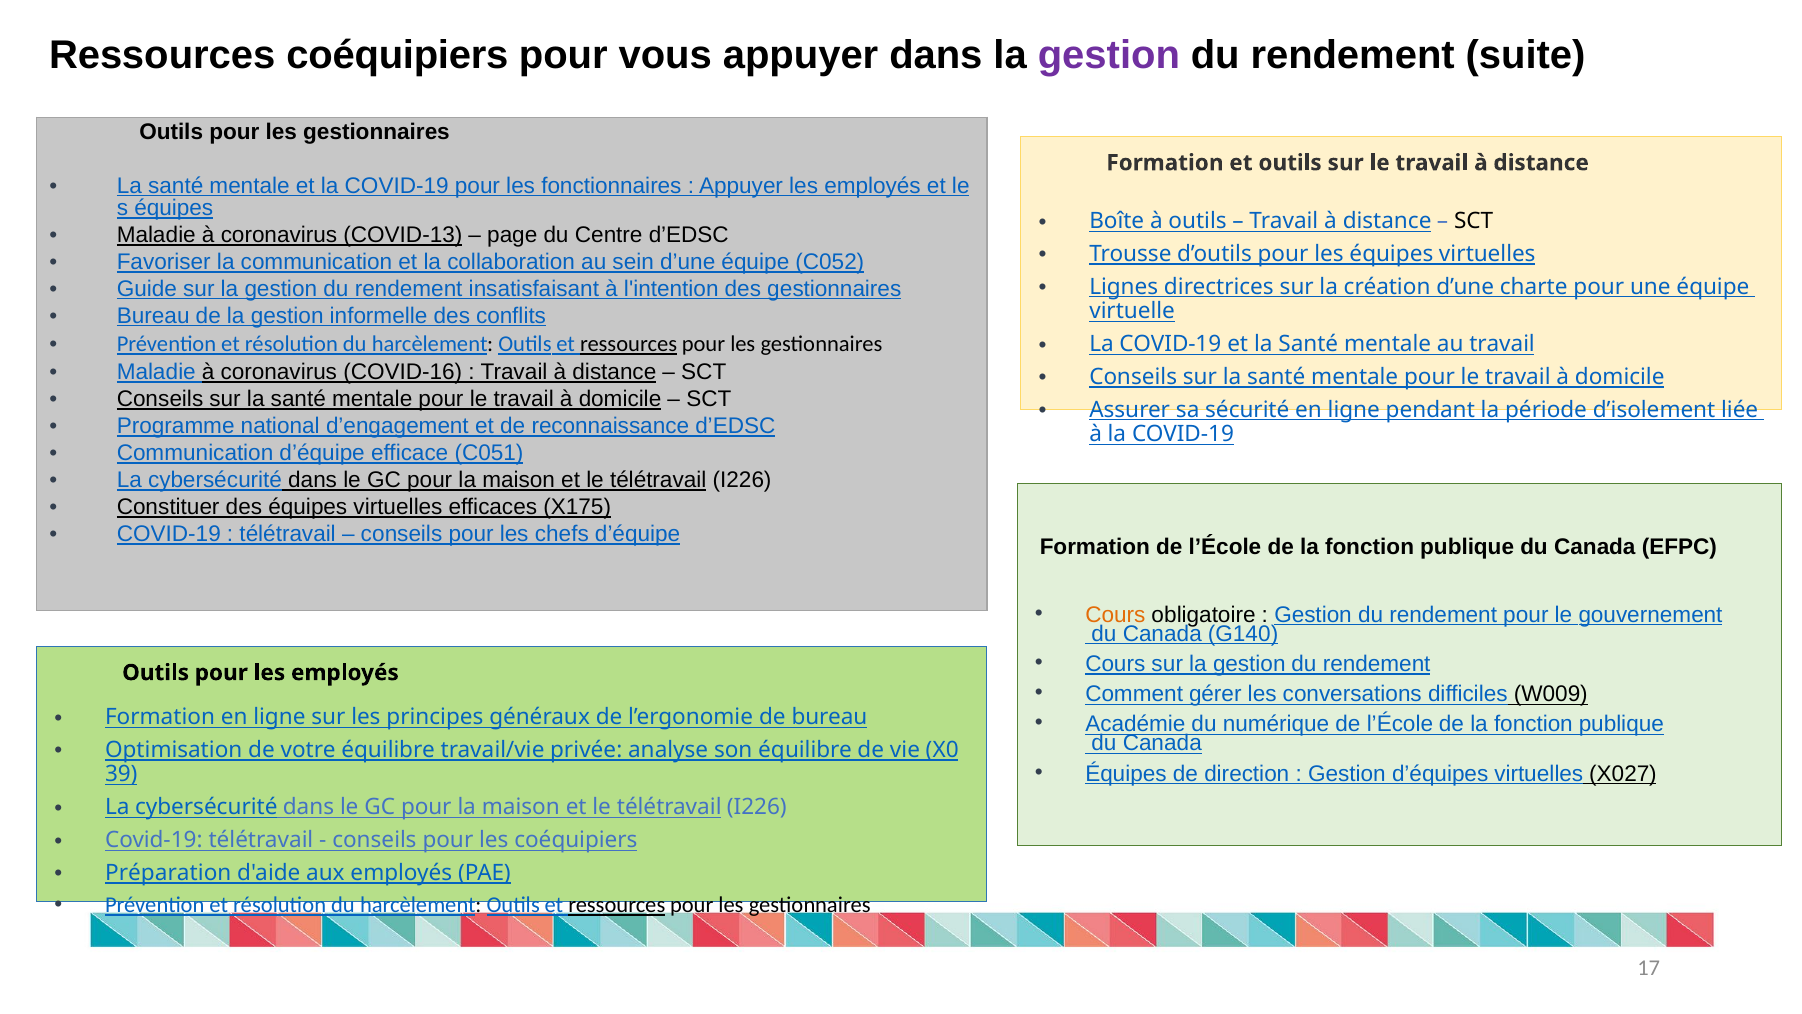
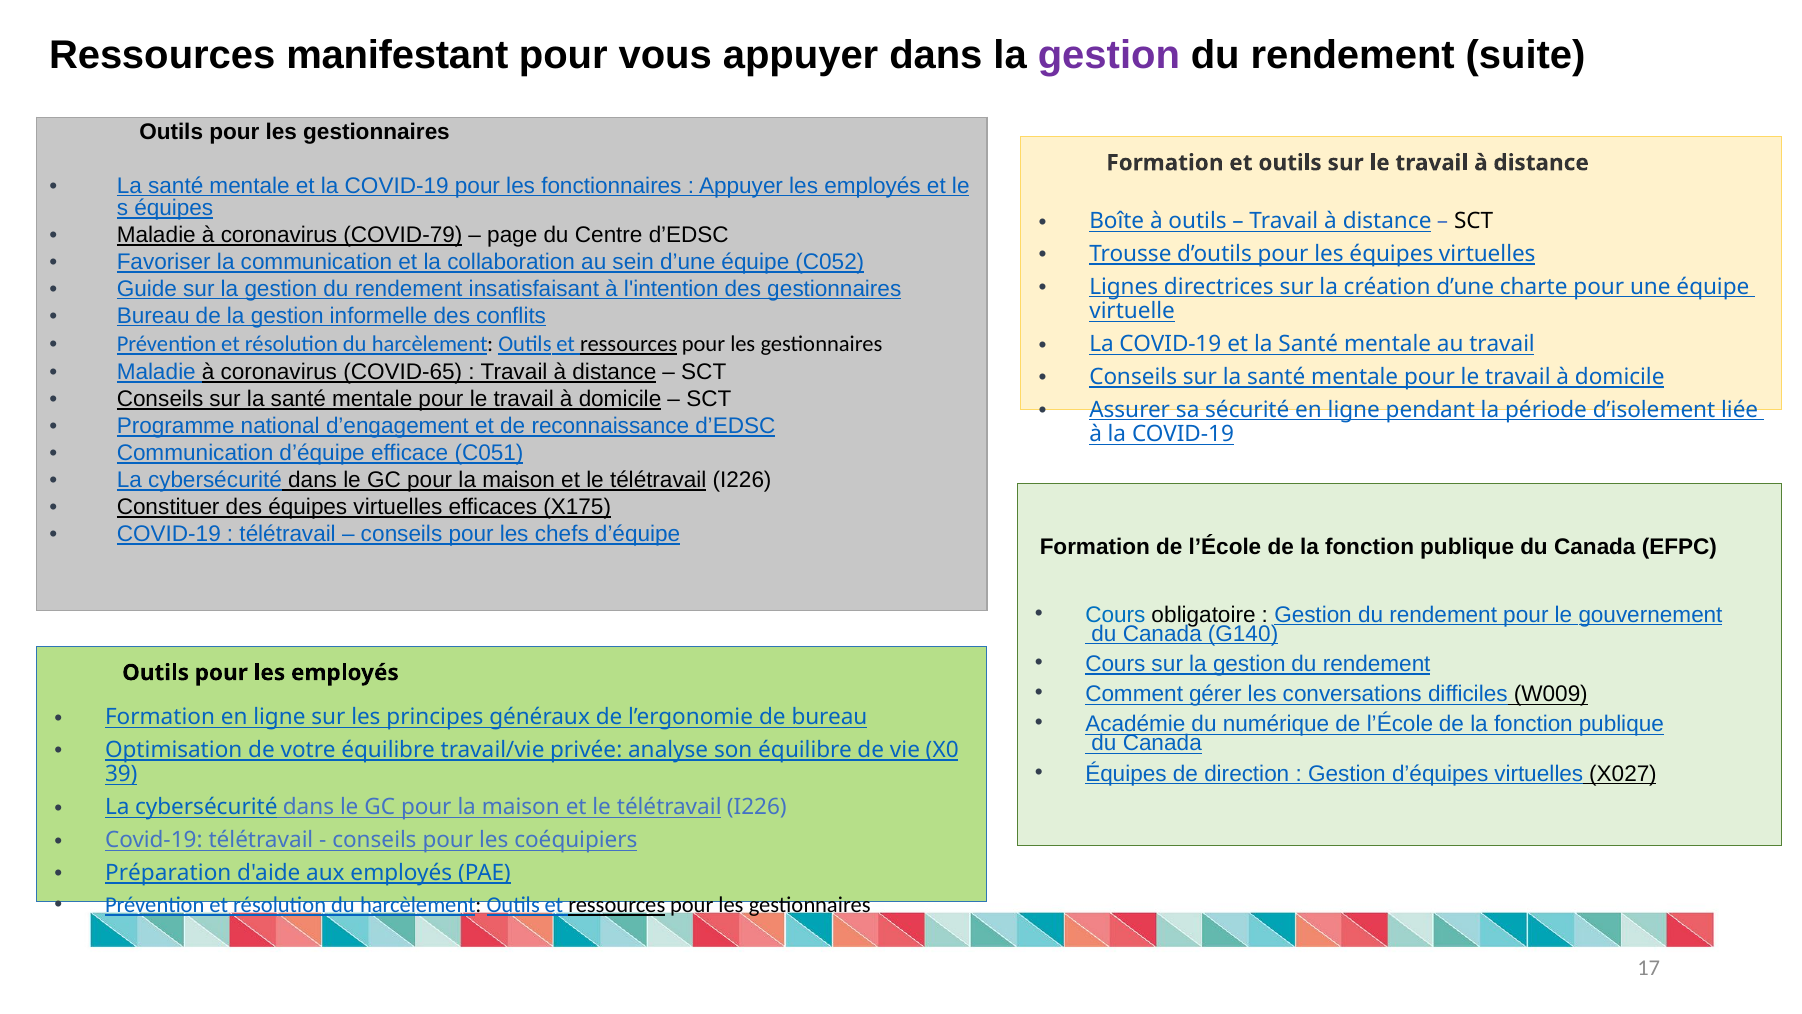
Ressources coéquipiers: coéquipiers -> manifestant
COVID-13: COVID-13 -> COVID-79
COVID-16: COVID-16 -> COVID-65
Cours at (1115, 615) colour: orange -> blue
